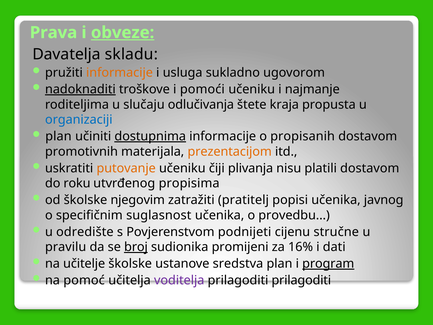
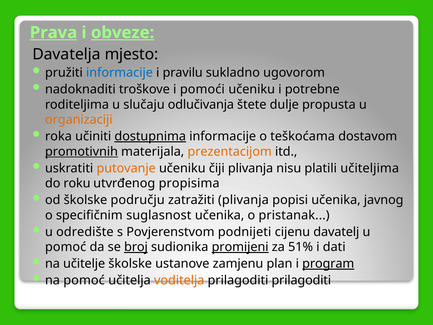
Prava underline: none -> present
skladu: skladu -> mjesto
informacije at (119, 73) colour: orange -> blue
usluga: usluga -> pravilu
nadoknaditi underline: present -> none
najmanje: najmanje -> potrebne
kraja: kraja -> dulje
organizaciji colour: blue -> orange
plan at (58, 136): plan -> roka
propisanih: propisanih -> teškoćama
promotivnih underline: none -> present
platili dostavom: dostavom -> učiteljima
njegovim: njegovim -> području
zatražiti pratitelj: pratitelj -> plivanja
provedbu: provedbu -> pristanak
stručne: stručne -> davatelj
pravilu at (66, 247): pravilu -> pomoć
promijeni underline: none -> present
16%: 16% -> 51%
sredstva: sredstva -> zamjenu
voditelja colour: purple -> orange
